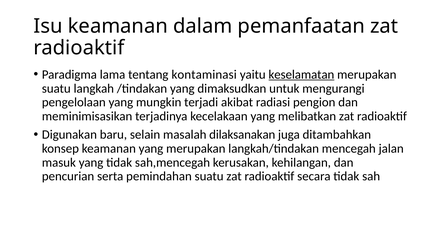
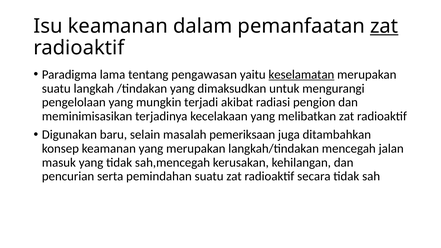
zat at (384, 26) underline: none -> present
kontaminasi: kontaminasi -> pengawasan
dilaksanakan: dilaksanakan -> pemeriksaan
